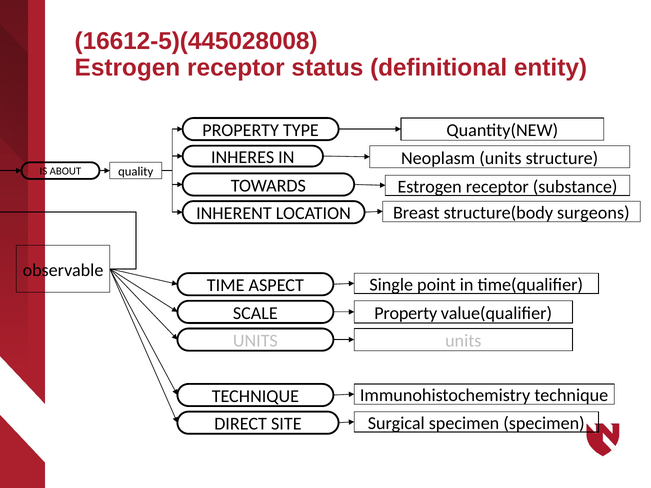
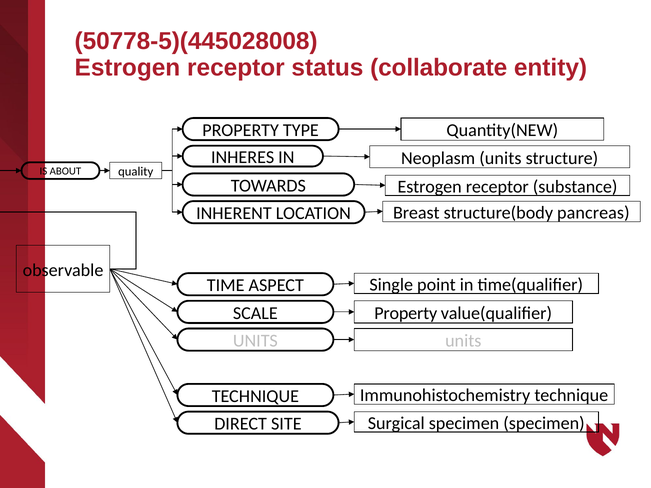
16612-5)(445028008: 16612-5)(445028008 -> 50778-5)(445028008
definitional: definitional -> collaborate
surgeons: surgeons -> pancreas
